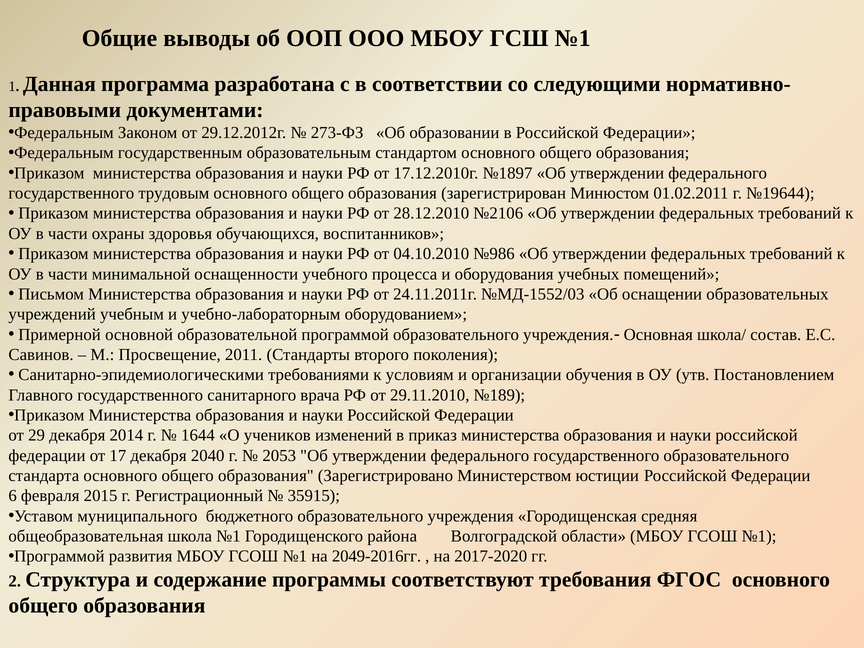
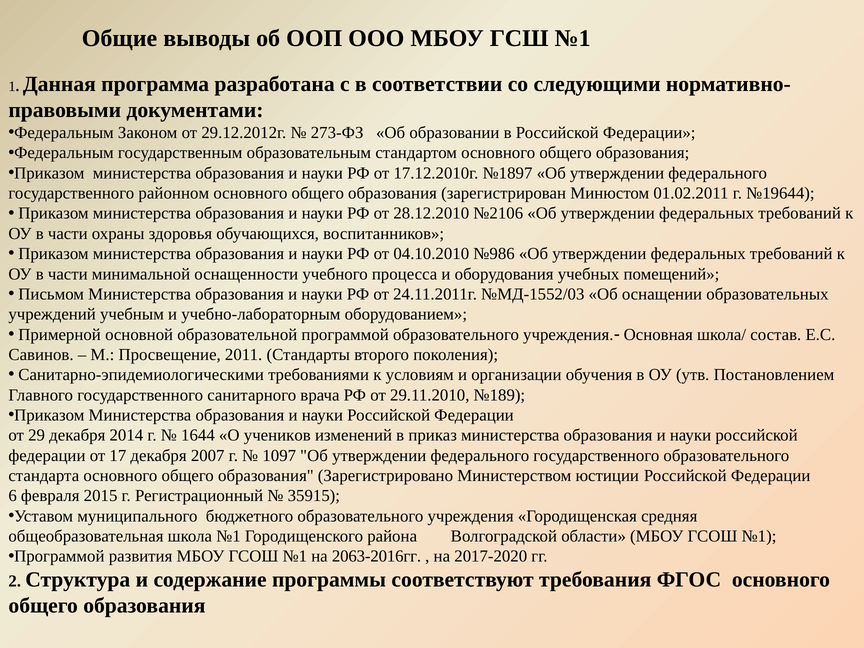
трудовым: трудовым -> районном
2040: 2040 -> 2007
2053: 2053 -> 1097
2049-2016гг: 2049-2016гг -> 2063-2016гг
